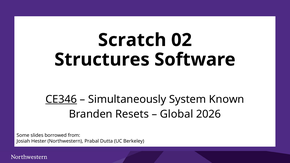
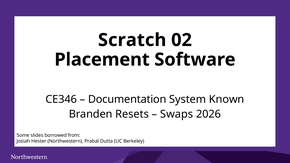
Structures: Structures -> Placement
CE346 underline: present -> none
Simultaneously: Simultaneously -> Documentation
Global: Global -> Swaps
